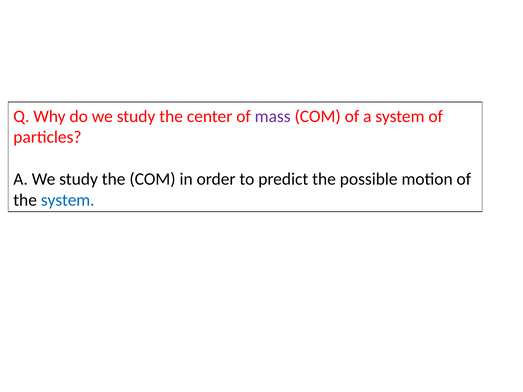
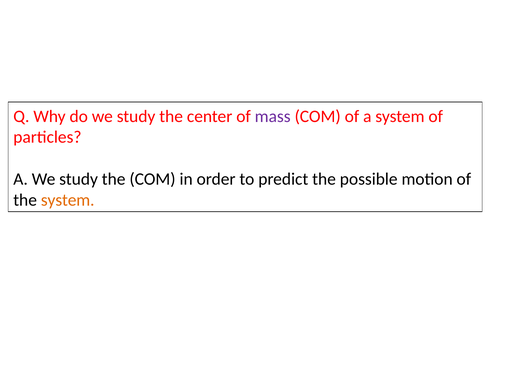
system at (68, 200) colour: blue -> orange
